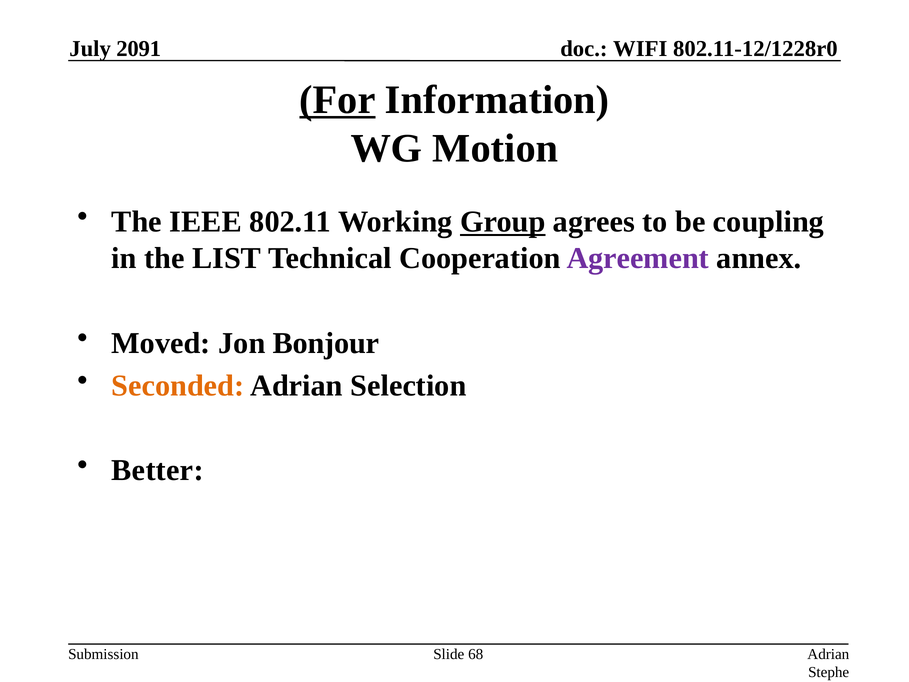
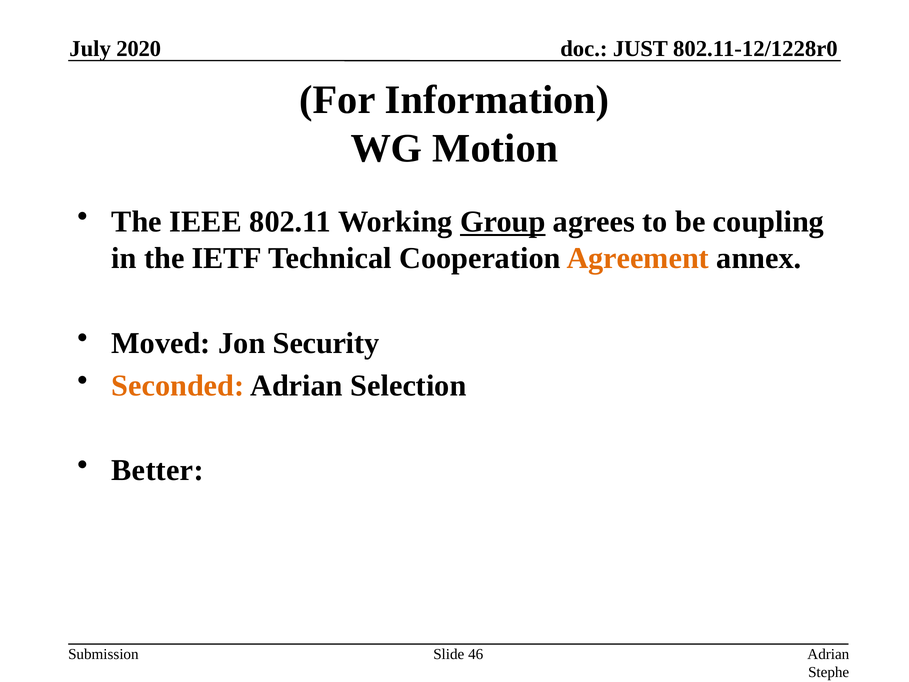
2091: 2091 -> 2020
WIFI: WIFI -> JUST
For underline: present -> none
LIST: LIST -> IETF
Agreement colour: purple -> orange
Bonjour: Bonjour -> Security
68: 68 -> 46
